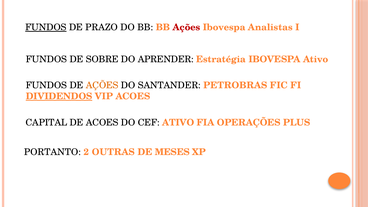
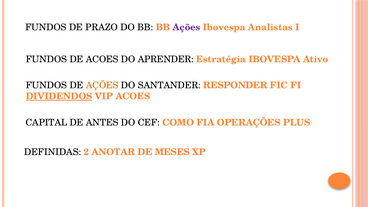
FUNDOS at (46, 27) underline: present -> none
Ações at (186, 27) colour: red -> purple
DE SOBRE: SOBRE -> ACOES
PETROBRAS: PETROBRAS -> RESPONDER
DE ACOES: ACOES -> ANTES
CEF ATIVO: ATIVO -> COMO
PORTANTO: PORTANTO -> DEFINIDAS
OUTRAS: OUTRAS -> ANOTAR
